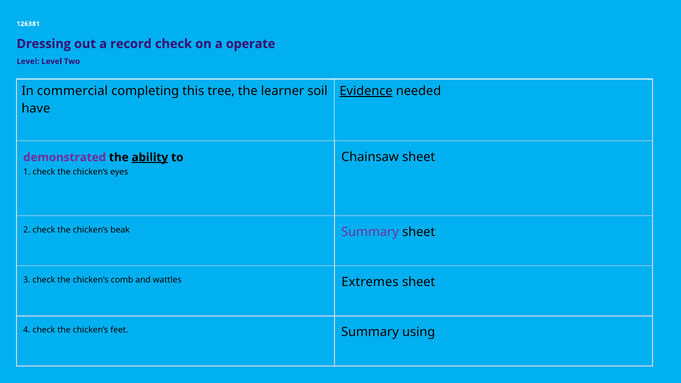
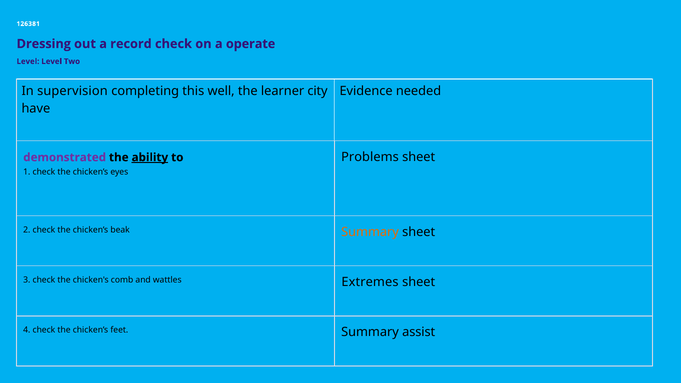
commercial: commercial -> supervision
tree: tree -> well
soil: soil -> city
Evidence underline: present -> none
Chainsaw: Chainsaw -> Problems
Summary at (370, 232) colour: purple -> orange
using: using -> assist
